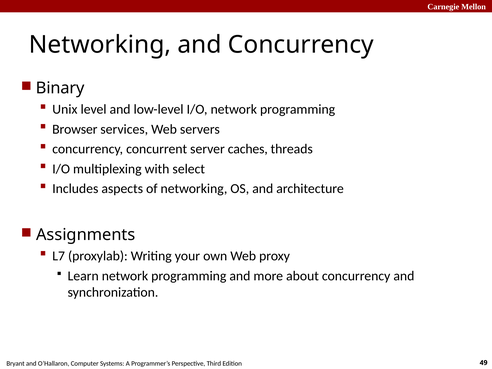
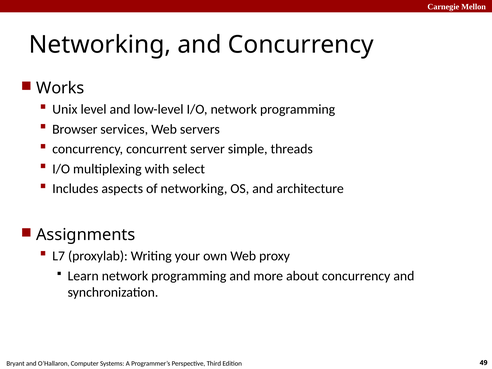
Binary: Binary -> Works
caches: caches -> simple
